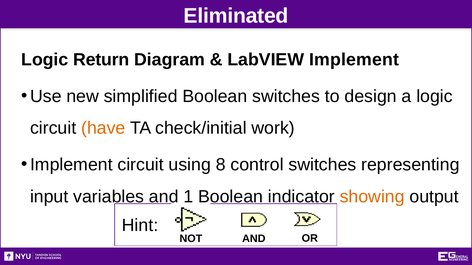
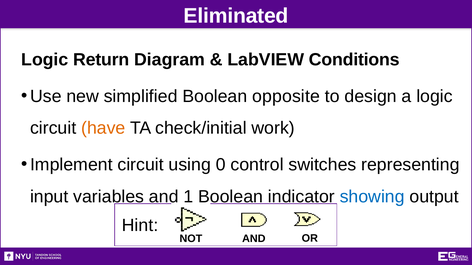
LabVIEW Implement: Implement -> Conditions
Boolean switches: switches -> opposite
8: 8 -> 0
showing colour: orange -> blue
